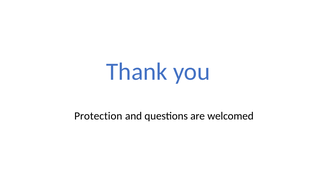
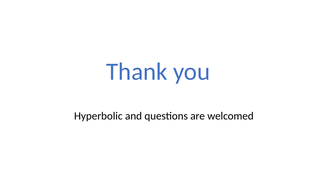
Protection: Protection -> Hyperbolic
